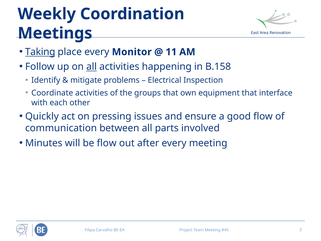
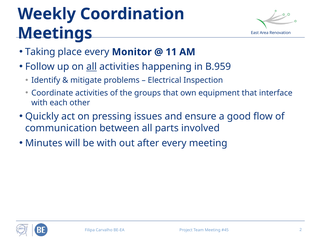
Taking underline: present -> none
B.158: B.158 -> B.959
be flow: flow -> with
